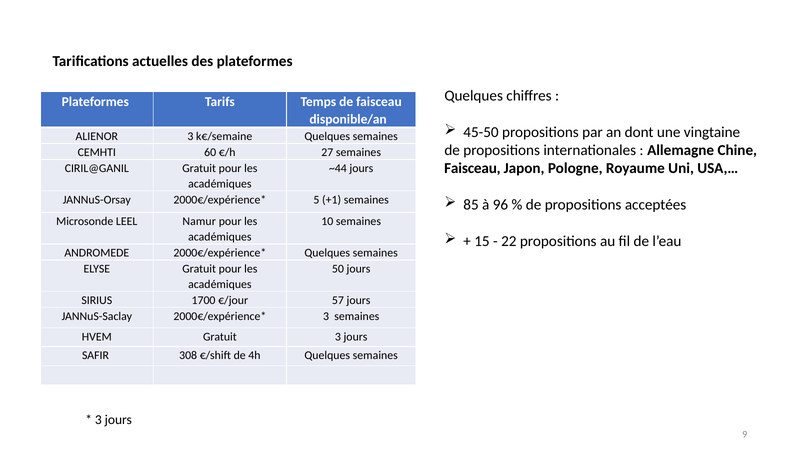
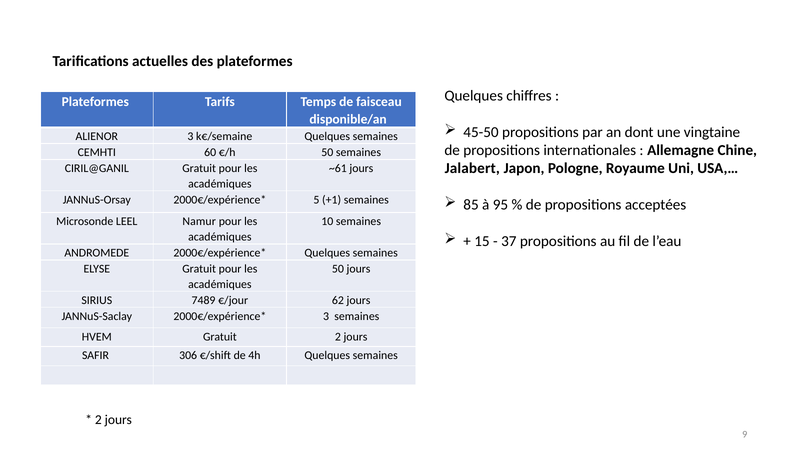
€/h 27: 27 -> 50
Faisceau at (472, 168): Faisceau -> Jalabert
~44: ~44 -> ~61
96: 96 -> 95
22: 22 -> 37
1700: 1700 -> 7489
57: 57 -> 62
Gratuit 3: 3 -> 2
308: 308 -> 306
3 at (98, 420): 3 -> 2
